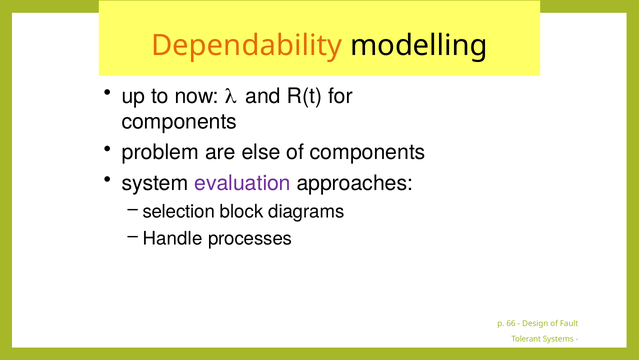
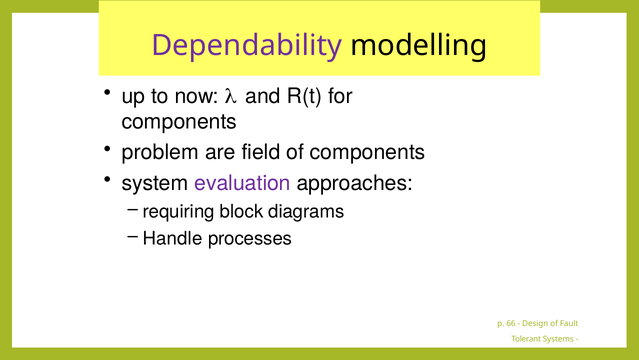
Dependability colour: orange -> purple
else: else -> field
selection: selection -> requiring
